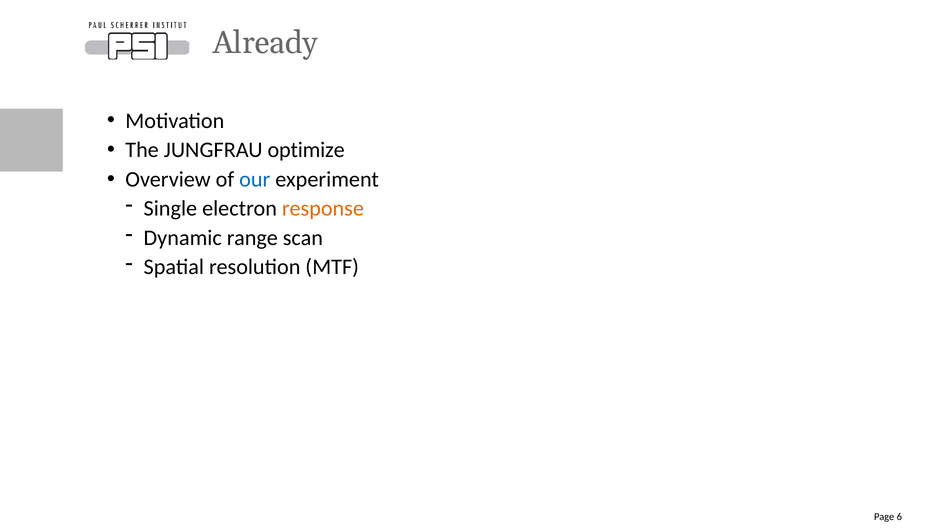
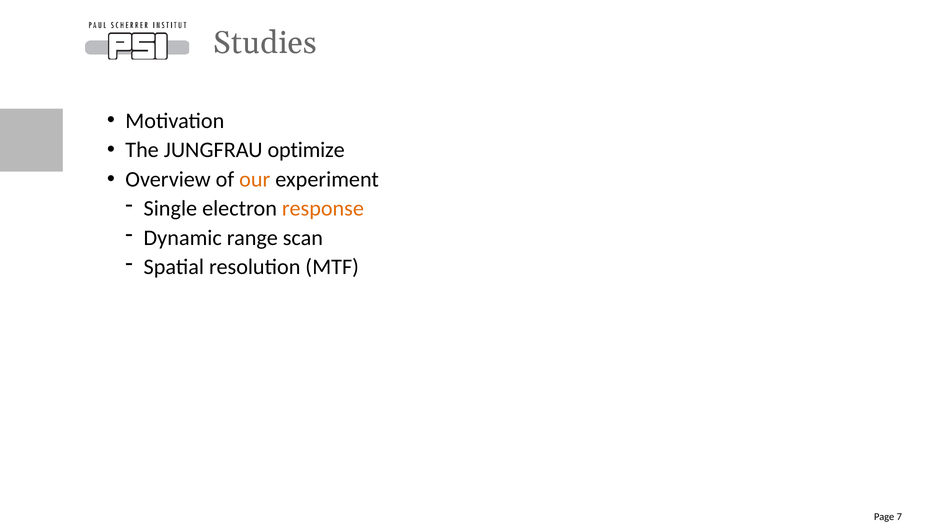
Already: Already -> Studies
our colour: blue -> orange
6: 6 -> 7
